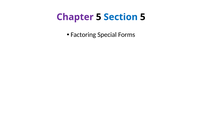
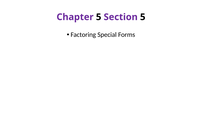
Section colour: blue -> purple
